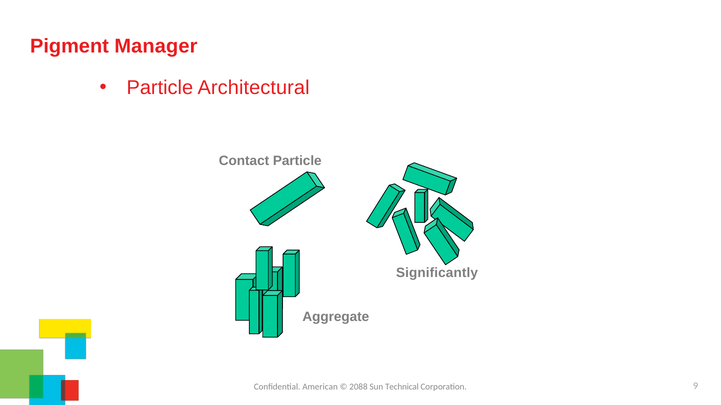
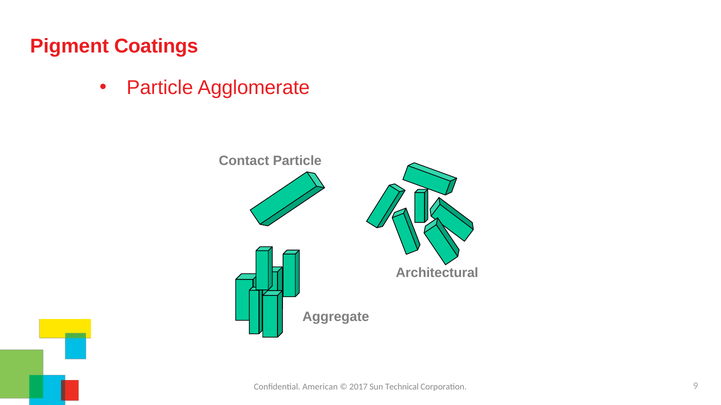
Manager: Manager -> Coatings
Architectural: Architectural -> Agglomerate
Significantly: Significantly -> Architectural
2088: 2088 -> 2017
